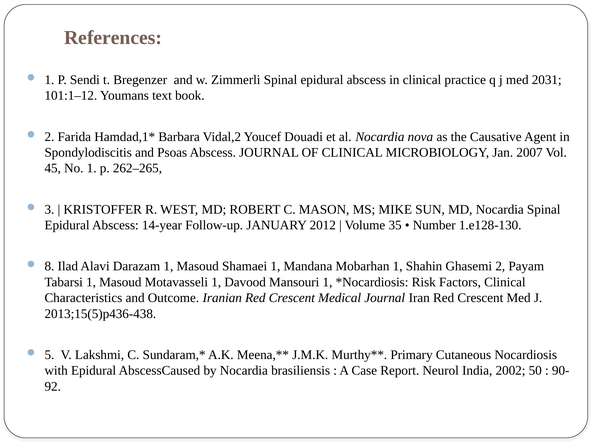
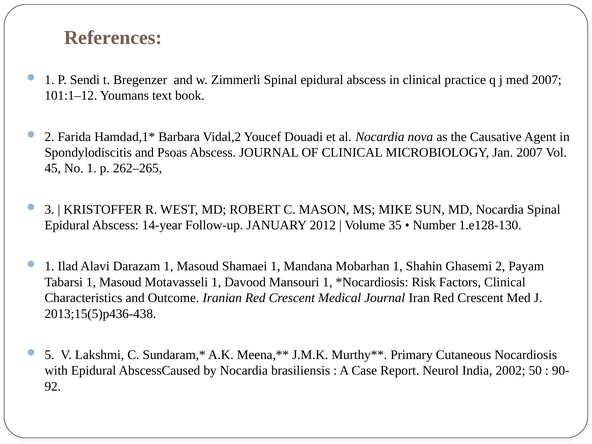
med 2031: 2031 -> 2007
8 at (49, 266): 8 -> 1
